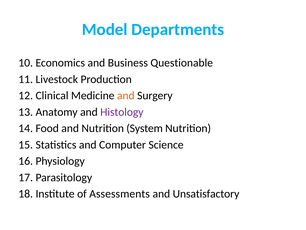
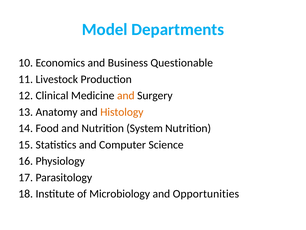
Histology colour: purple -> orange
Assessments: Assessments -> Microbiology
Unsatisfactory: Unsatisfactory -> Opportunities
